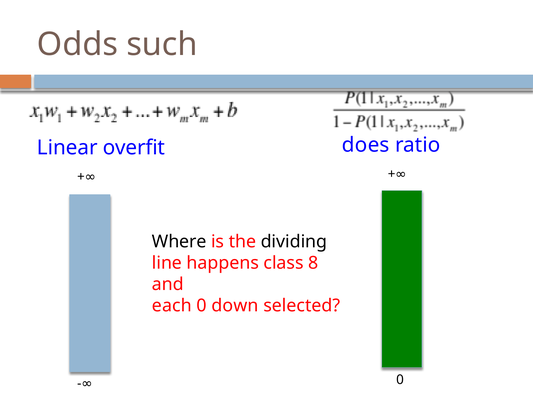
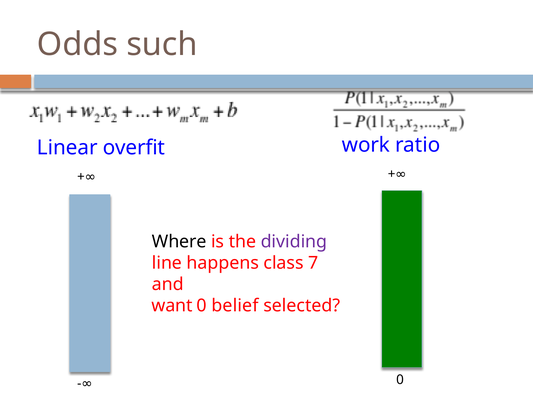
does: does -> work
dividing colour: black -> purple
8: 8 -> 7
each: each -> want
down: down -> belief
